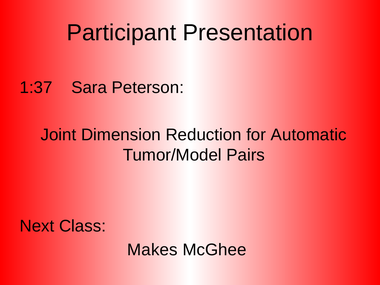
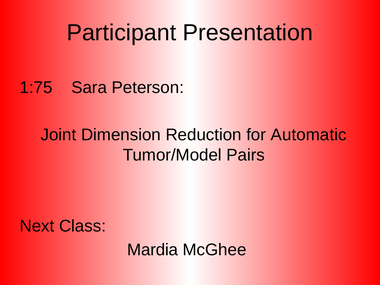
1:37: 1:37 -> 1:75
Makes: Makes -> Mardia
